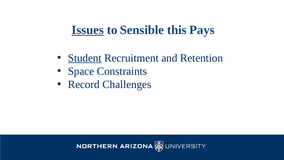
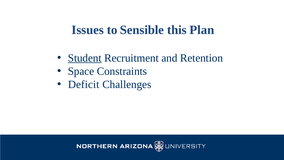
Issues underline: present -> none
Pays: Pays -> Plan
Record: Record -> Deficit
